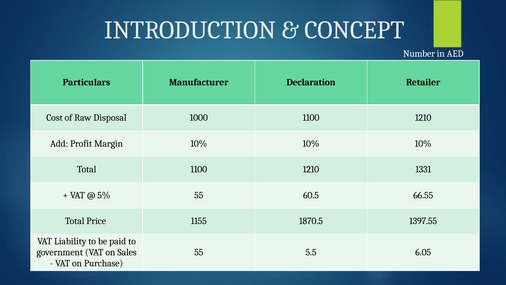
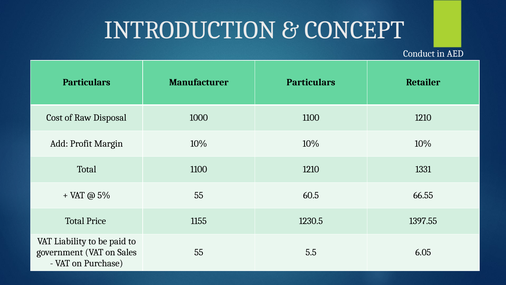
Number: Number -> Conduct
Manufacturer Declaration: Declaration -> Particulars
1870.5: 1870.5 -> 1230.5
